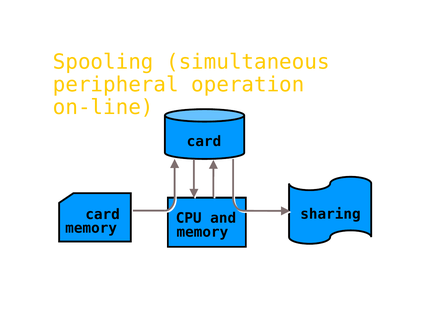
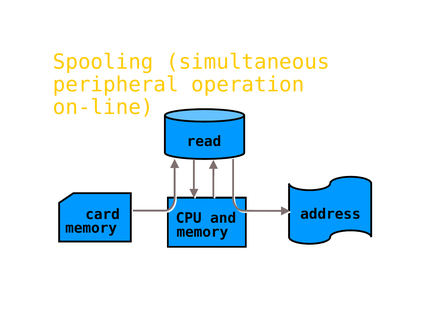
card at (204, 142): card -> read
sharing: sharing -> address
